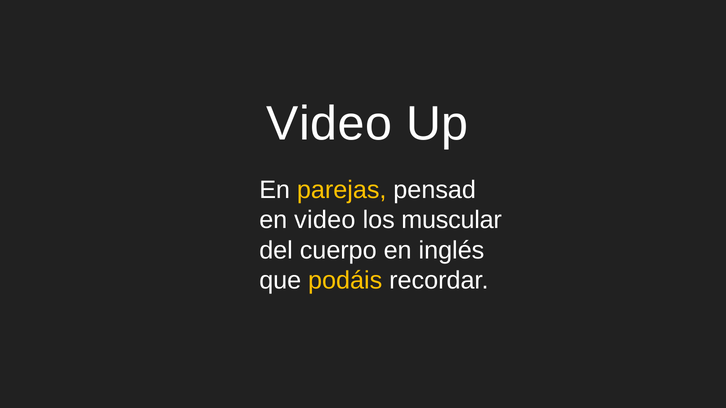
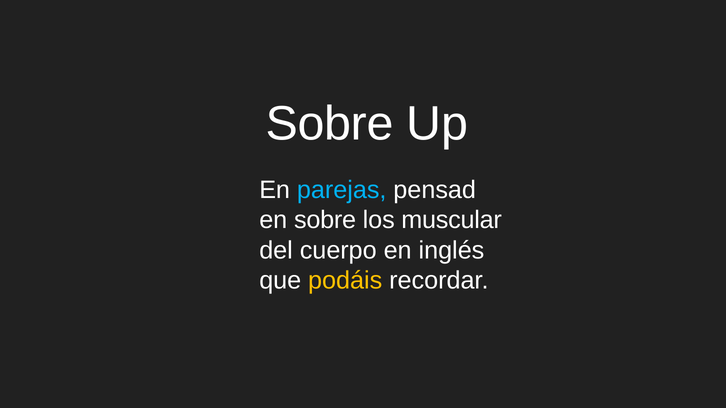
Video at (329, 124): Video -> Sobre
parejas colour: yellow -> light blue
en video: video -> sobre
